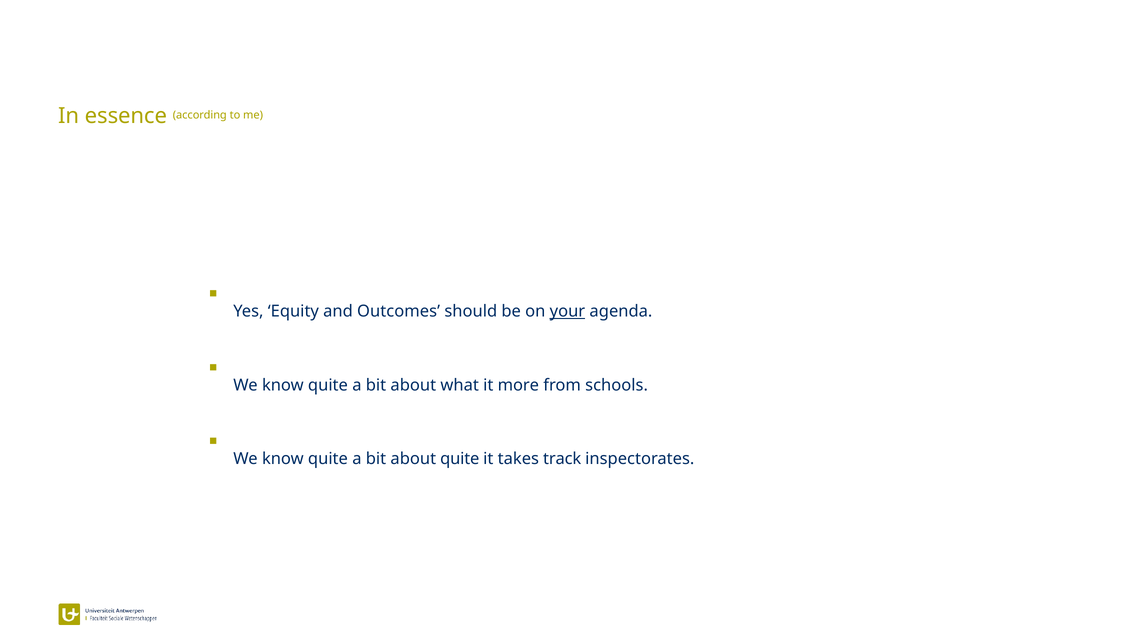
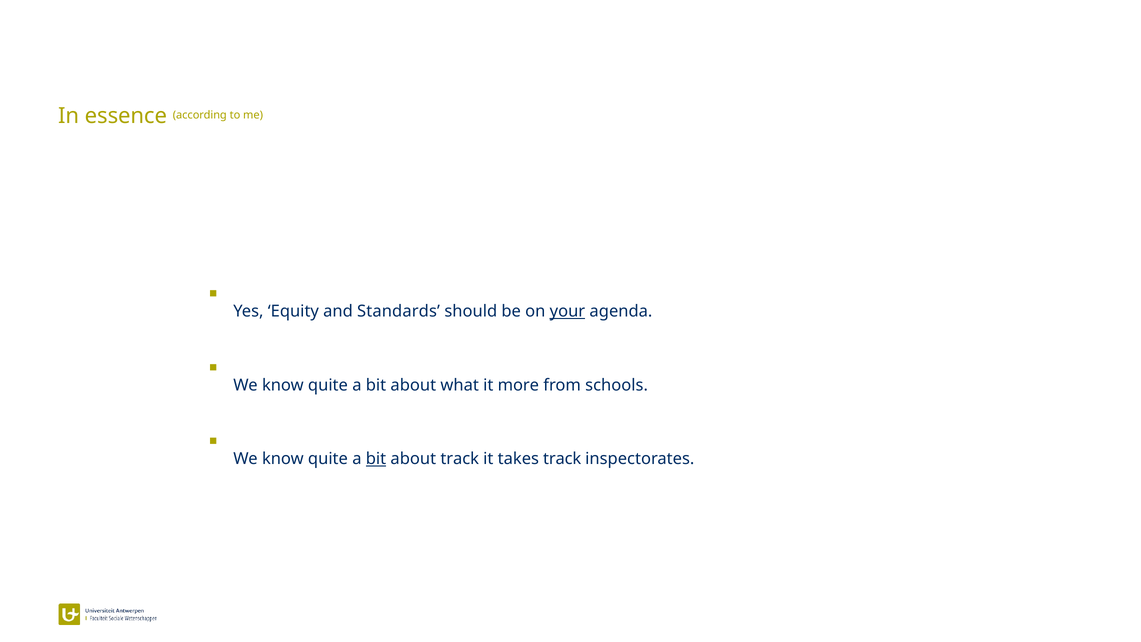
Outcomes: Outcomes -> Standards
bit at (376, 459) underline: none -> present
about quite: quite -> track
